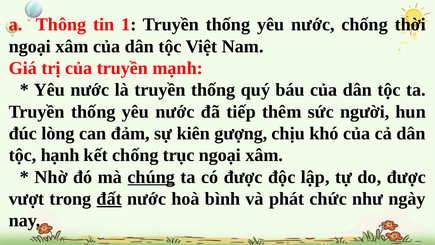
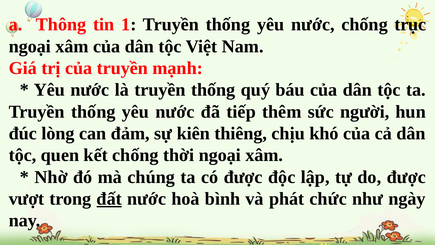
thời: thời -> trục
gượng: gượng -> thiêng
hạnh: hạnh -> quen
trục: trục -> thời
chúng underline: present -> none
